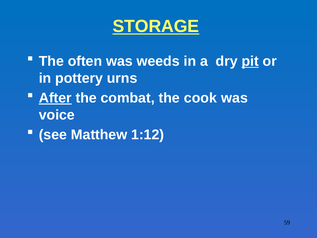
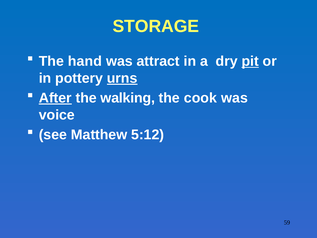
STORAGE underline: present -> none
often: often -> hand
weeds: weeds -> attract
urns underline: none -> present
combat: combat -> walking
1:12: 1:12 -> 5:12
